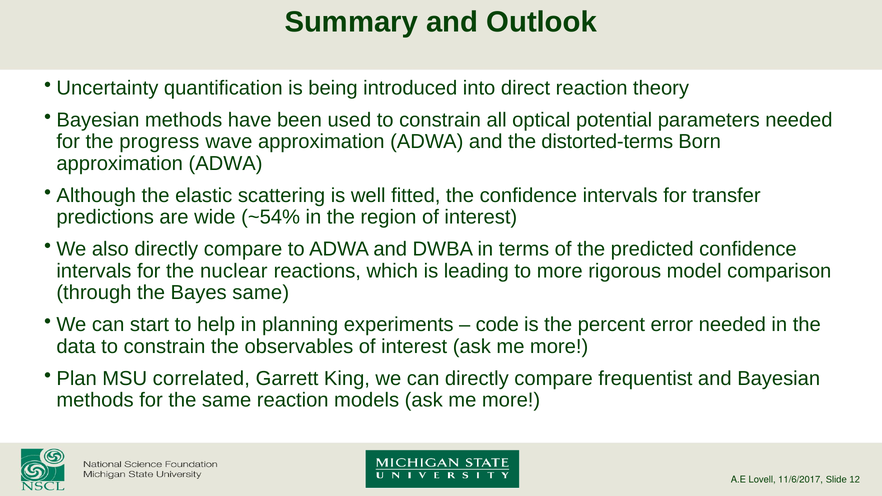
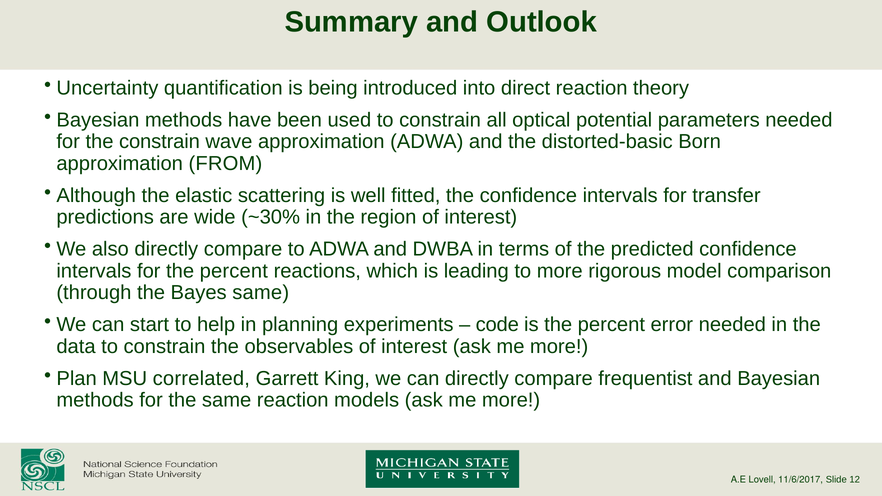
the progress: progress -> constrain
distorted-terms: distorted-terms -> distorted-basic
ADWA at (226, 164): ADWA -> FROM
~54%: ~54% -> ~30%
for the nuclear: nuclear -> percent
